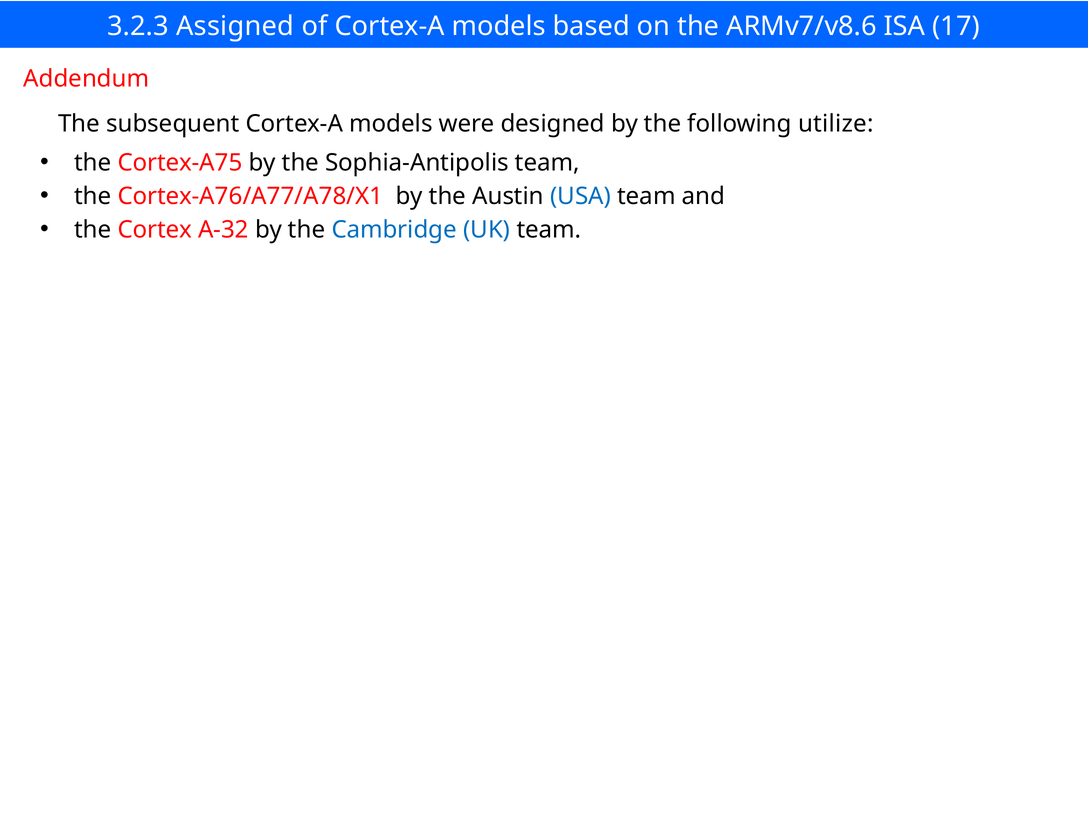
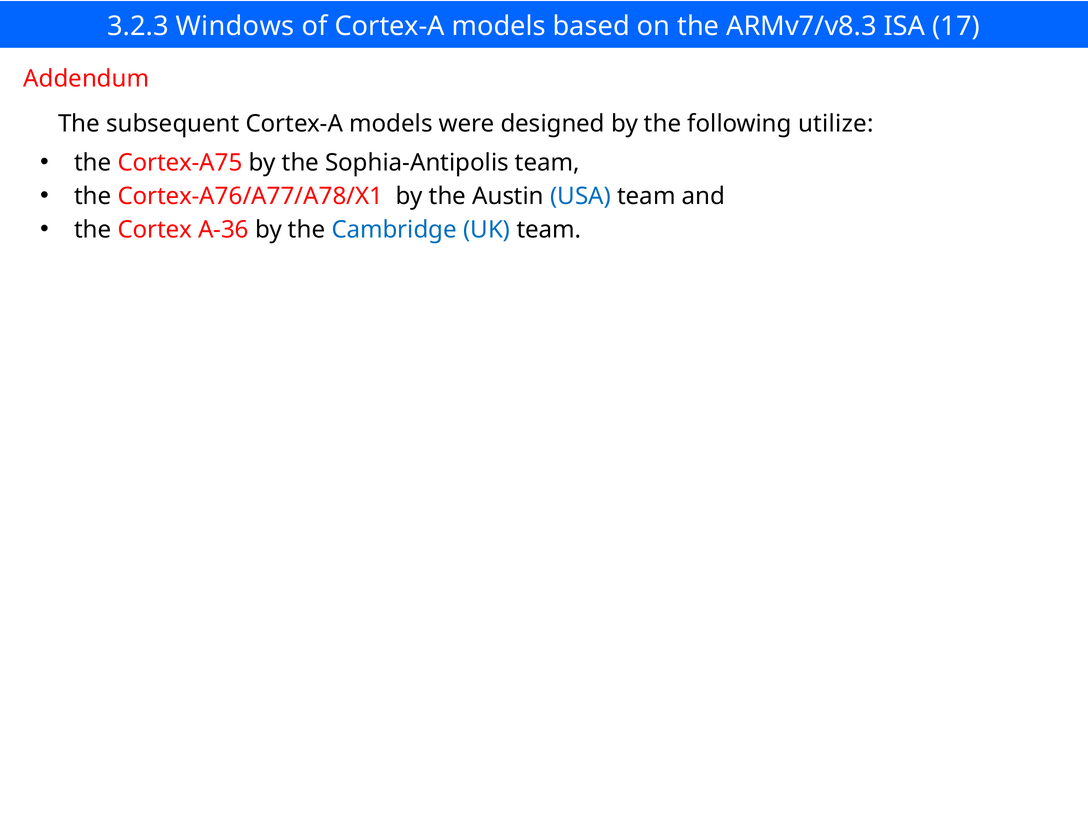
Assigned: Assigned -> Windows
ARMv7/v8.6: ARMv7/v8.6 -> ARMv7/v8.3
A-32: A-32 -> A-36
